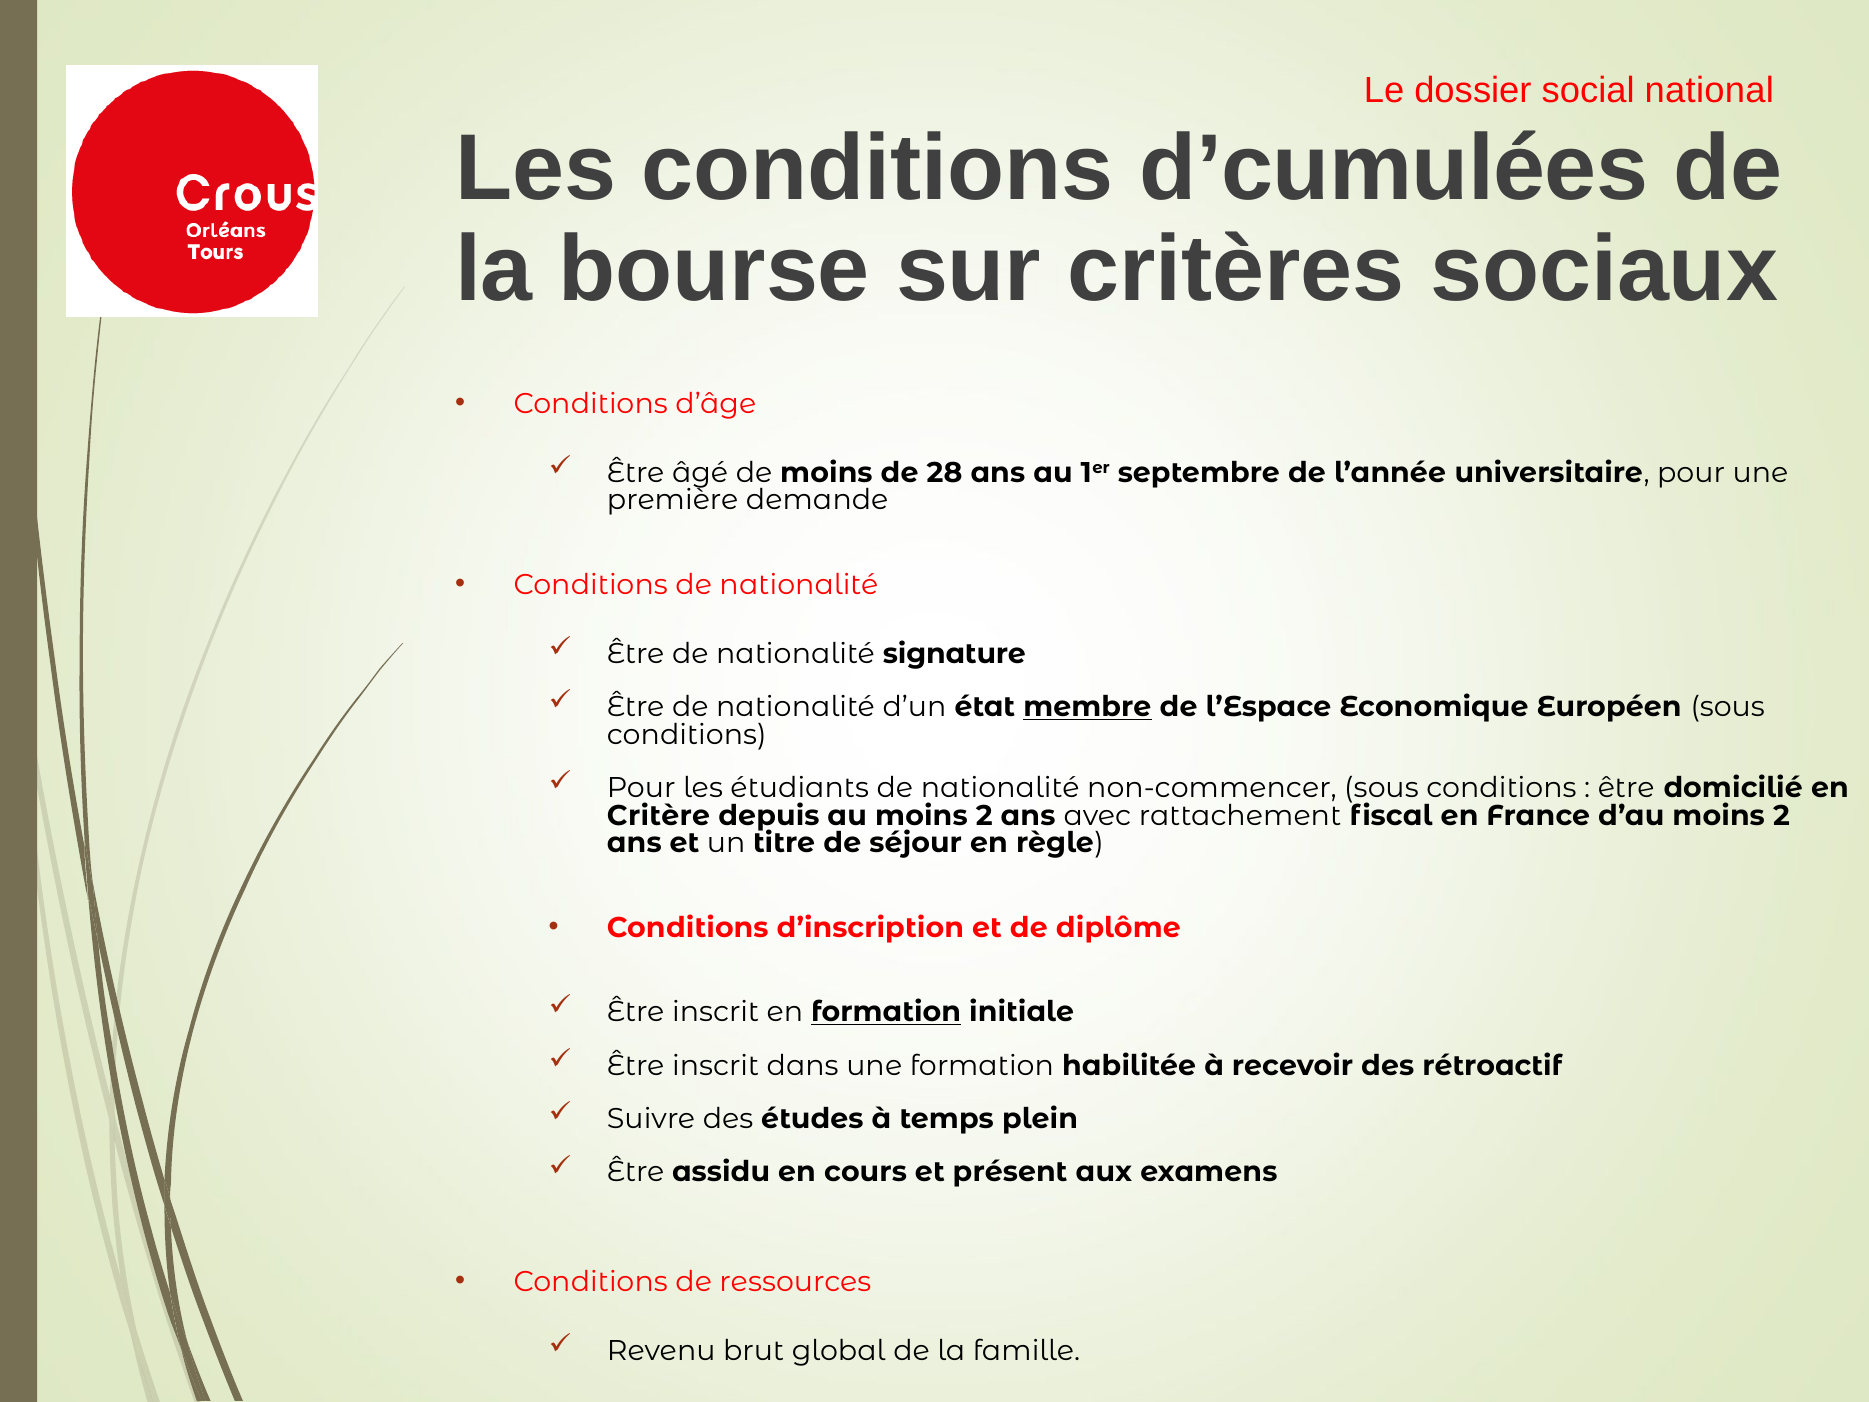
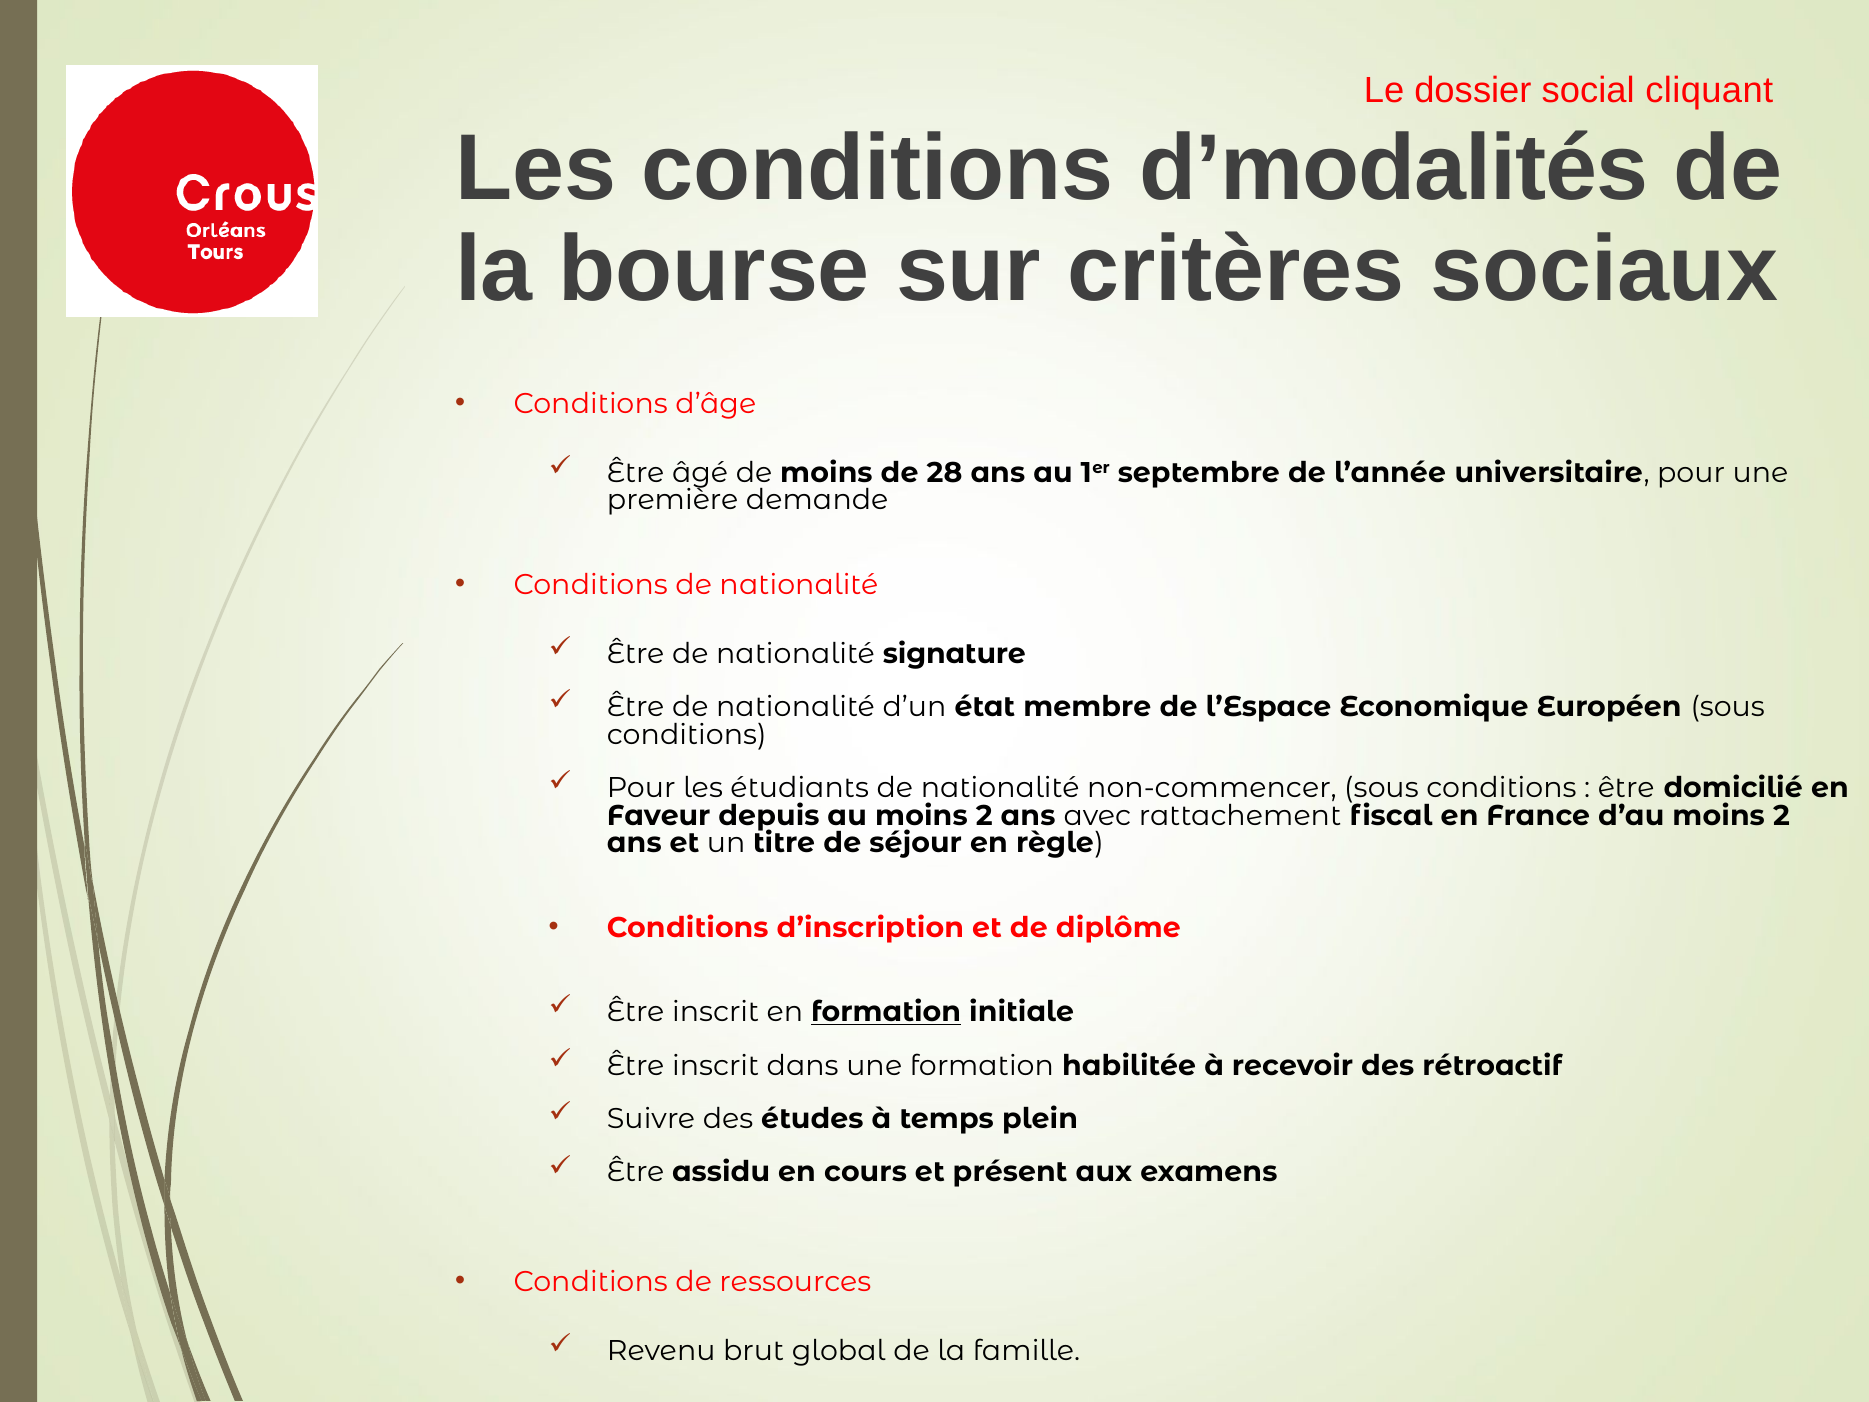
national: national -> cliquant
d’cumulées: d’cumulées -> d’modalités
membre underline: present -> none
Critère: Critère -> Faveur
